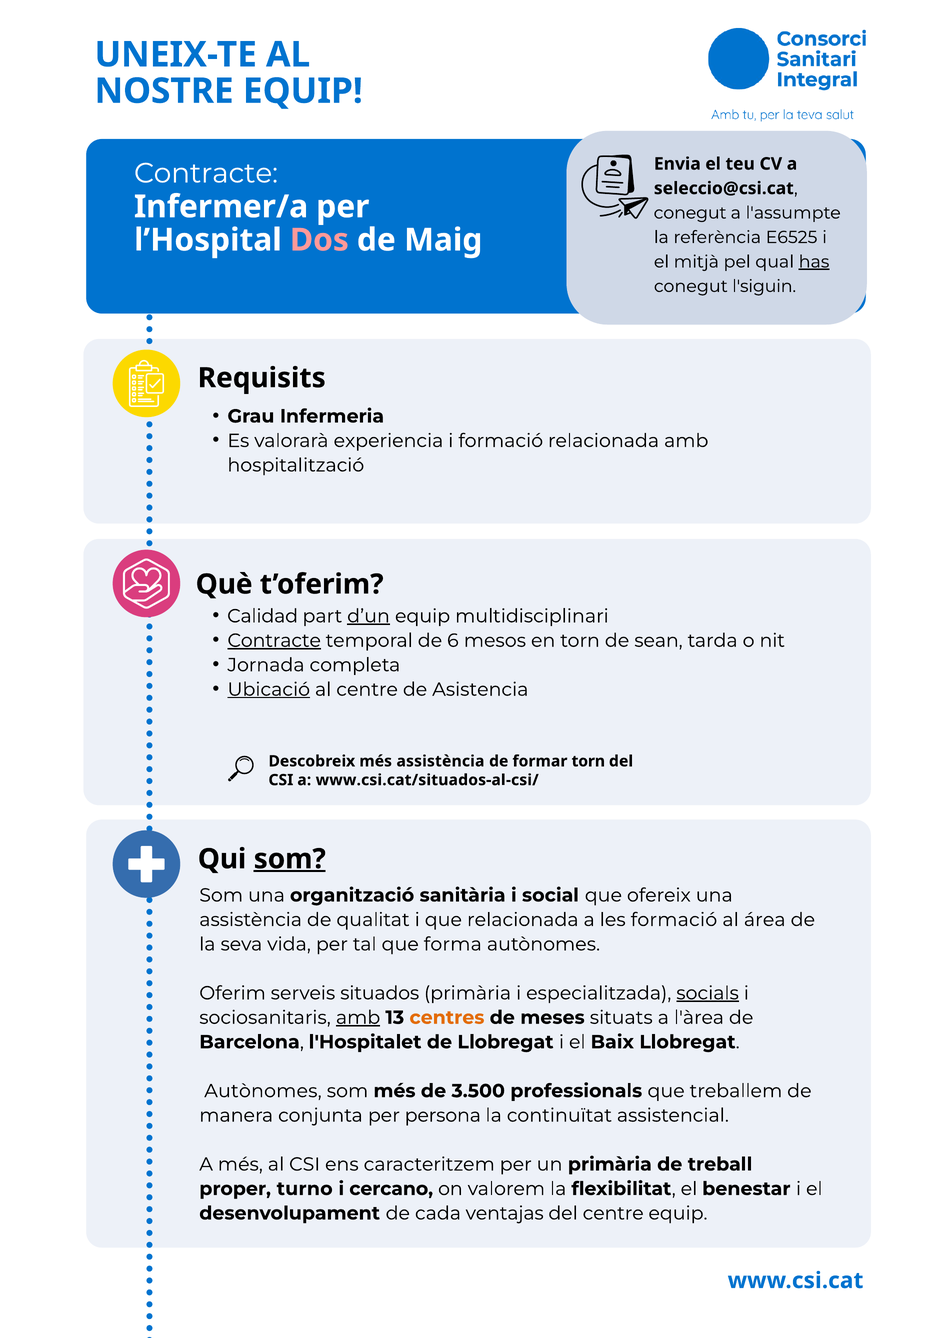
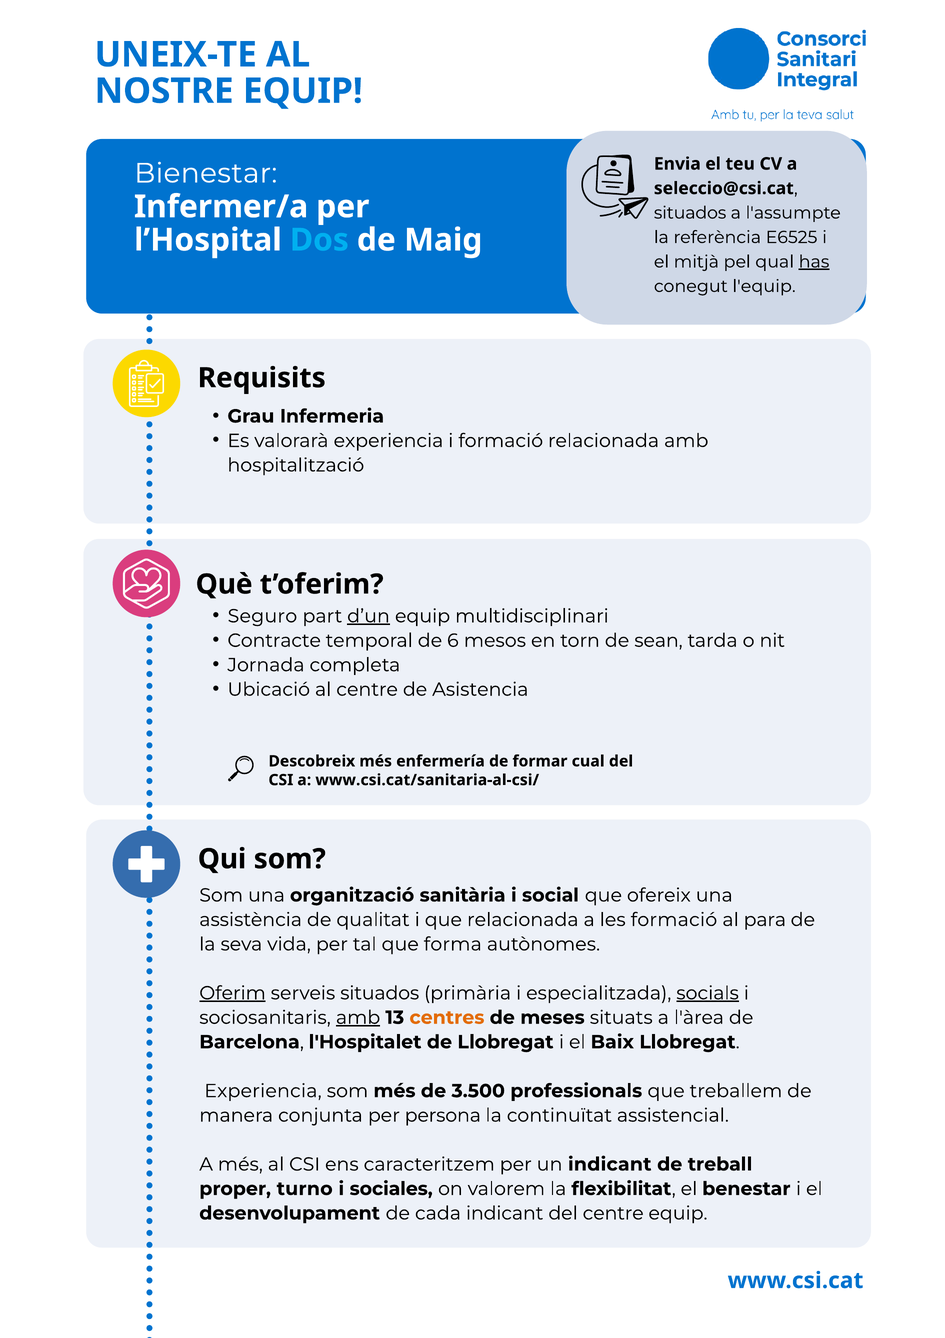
Contracte at (206, 173): Contracte -> Bienestar
conegut at (690, 213): conegut -> situados
Dos colour: pink -> light blue
l'siguin: l'siguin -> l'equip
Calidad: Calidad -> Seguro
Contracte at (274, 640) underline: present -> none
Ubicació underline: present -> none
més assistència: assistència -> enfermería
formar torn: torn -> cual
www.csi.cat/situados-al-csi/: www.csi.cat/situados-al-csi/ -> www.csi.cat/sanitaria-al-csi/
som at (290, 859) underline: present -> none
área: área -> para
Oferim underline: none -> present
Autònomes at (263, 1090): Autònomes -> Experiencia
un primària: primària -> indicant
cercano: cercano -> sociales
cada ventajas: ventajas -> indicant
